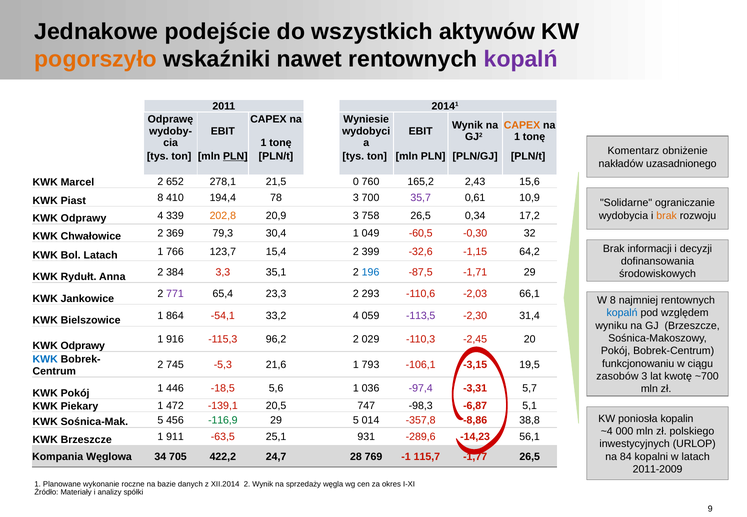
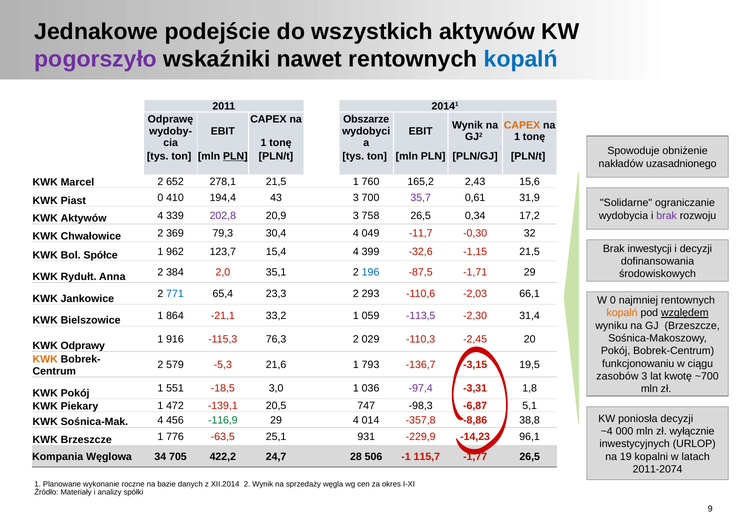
pogorszyło colour: orange -> purple
kopalń at (521, 59) colour: purple -> blue
Wyniesie: Wyniesie -> Obszarze
Komentarz: Komentarz -> Spowoduje
21,5 0: 0 -> 1
Piast 8: 8 -> 0
78: 78 -> 43
10,9: 10,9 -> 31,9
brak at (667, 216) colour: orange -> purple
Odprawy at (84, 218): Odprawy -> Aktywów
202,8 colour: orange -> purple
30,4 1: 1 -> 4
-60,5: -60,5 -> -11,7
informacji: informacji -> inwestycji
Bol Latach: Latach -> Spółce
766: 766 -> 962
15,4 2: 2 -> 4
-1,15 64,2: 64,2 -> 21,5
3,3: 3,3 -> 2,0
771 colour: purple -> blue
W 8: 8 -> 0
kopalń at (622, 313) colour: blue -> orange
względem underline: none -> present
-54,1: -54,1 -> -21,1
33,2 4: 4 -> 1
96,2: 96,2 -> 76,3
KWK at (45, 360) colour: blue -> orange
745: 745 -> 579
-106,1: -106,1 -> -136,7
446: 446 -> 551
5,6: 5,6 -> 3,0
5,7: 5,7 -> 1,8
poniosła kopalin: kopalin -> decyzji
Sośnica-Mak 5: 5 -> 4
29 5: 5 -> 4
polskiego: polskiego -> wyłącznie
911: 911 -> 776
-289,6: -289,6 -> -229,9
56,1: 56,1 -> 96,1
769: 769 -> 506
84: 84 -> 19
2011-2009: 2011-2009 -> 2011-2074
